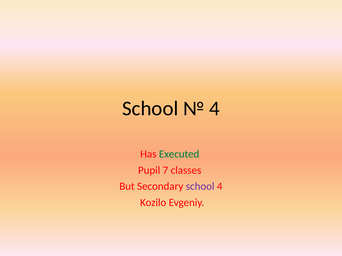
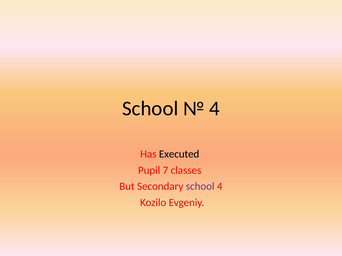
Executed colour: green -> black
